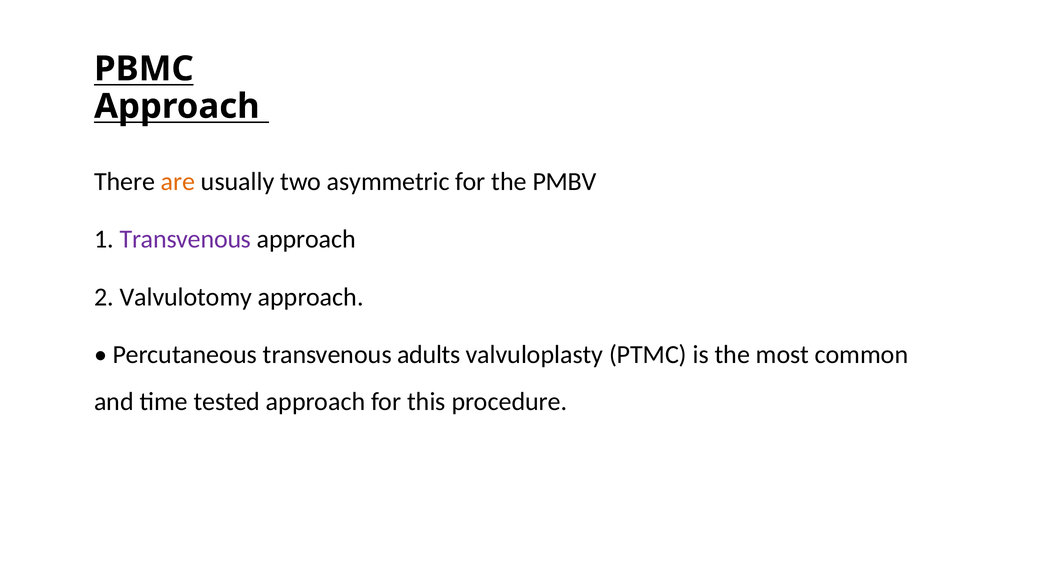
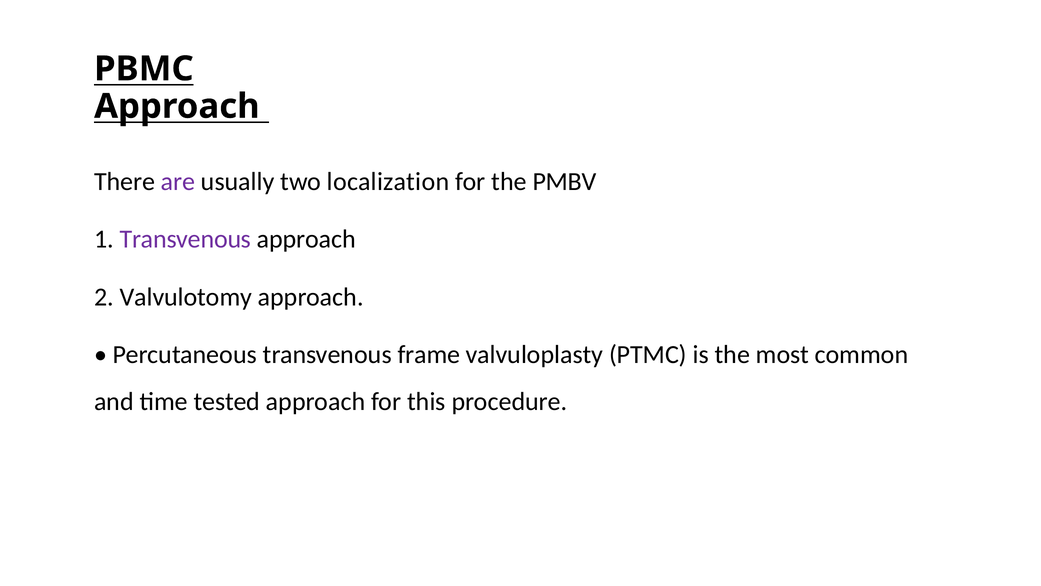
are colour: orange -> purple
asymmetric: asymmetric -> localization
adults: adults -> frame
